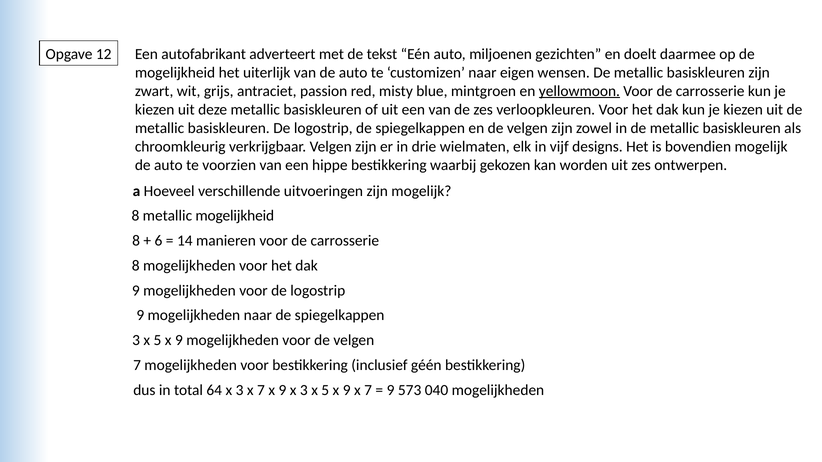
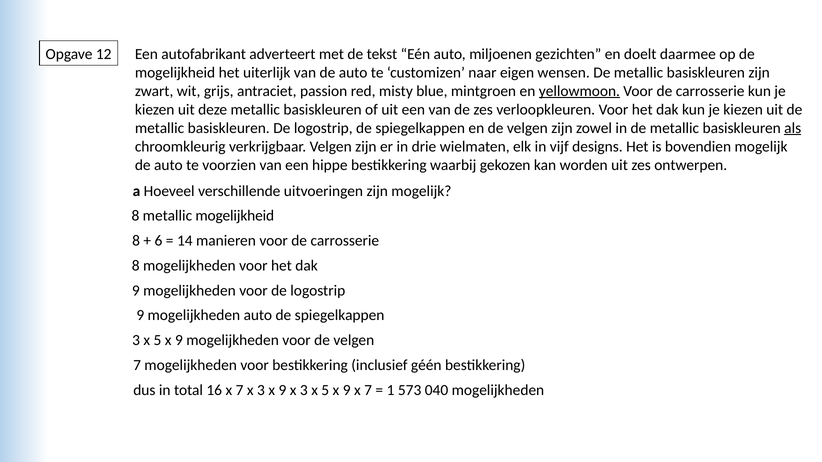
als underline: none -> present
mogelijkheden naar: naar -> auto
64: 64 -> 16
3 at (240, 390): 3 -> 7
7 at (261, 390): 7 -> 3
9 at (391, 390): 9 -> 1
